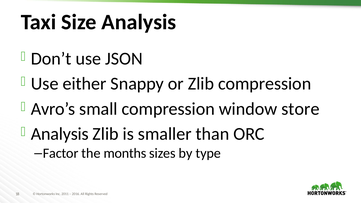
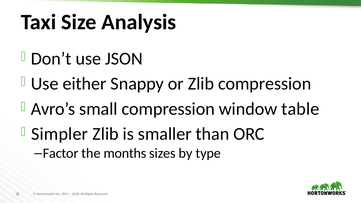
store: store -> table
Analysis at (60, 134): Analysis -> Simpler
